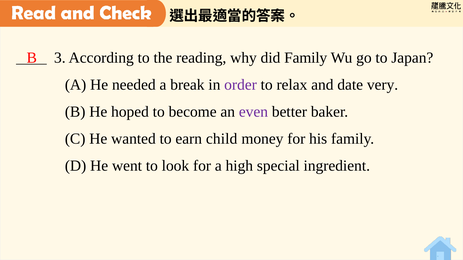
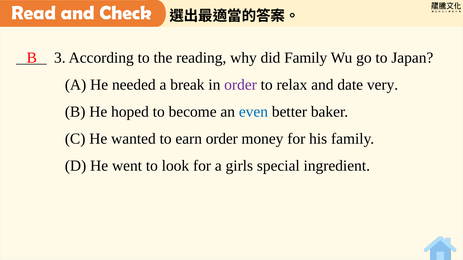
even colour: purple -> blue
earn child: child -> order
high: high -> girls
